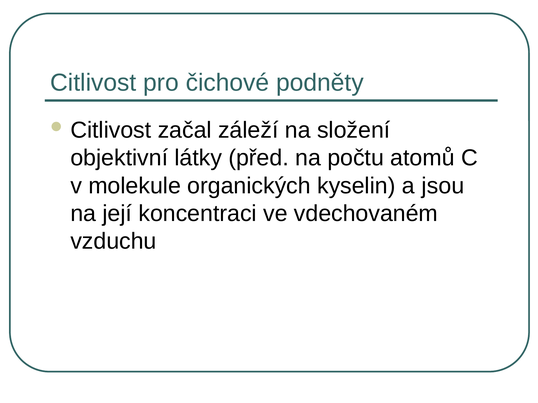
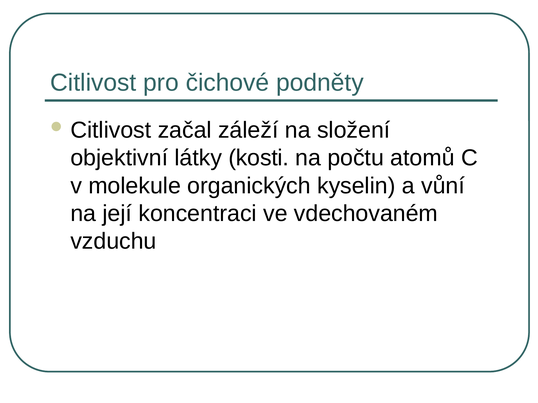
před: před -> kosti
jsou: jsou -> vůní
